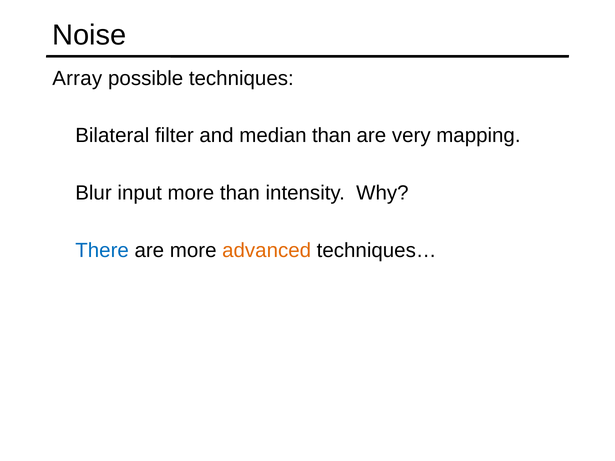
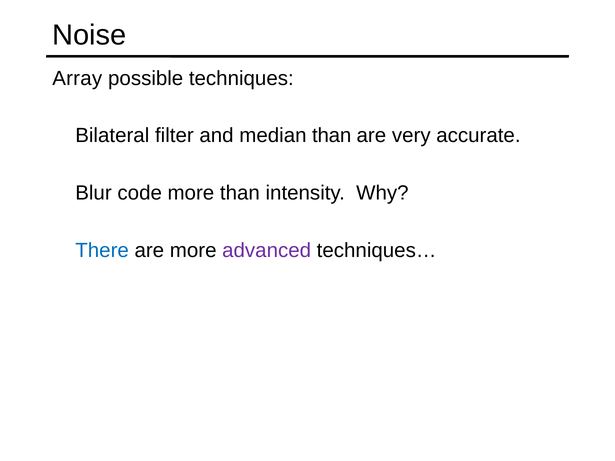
mapping: mapping -> accurate
input: input -> code
advanced colour: orange -> purple
